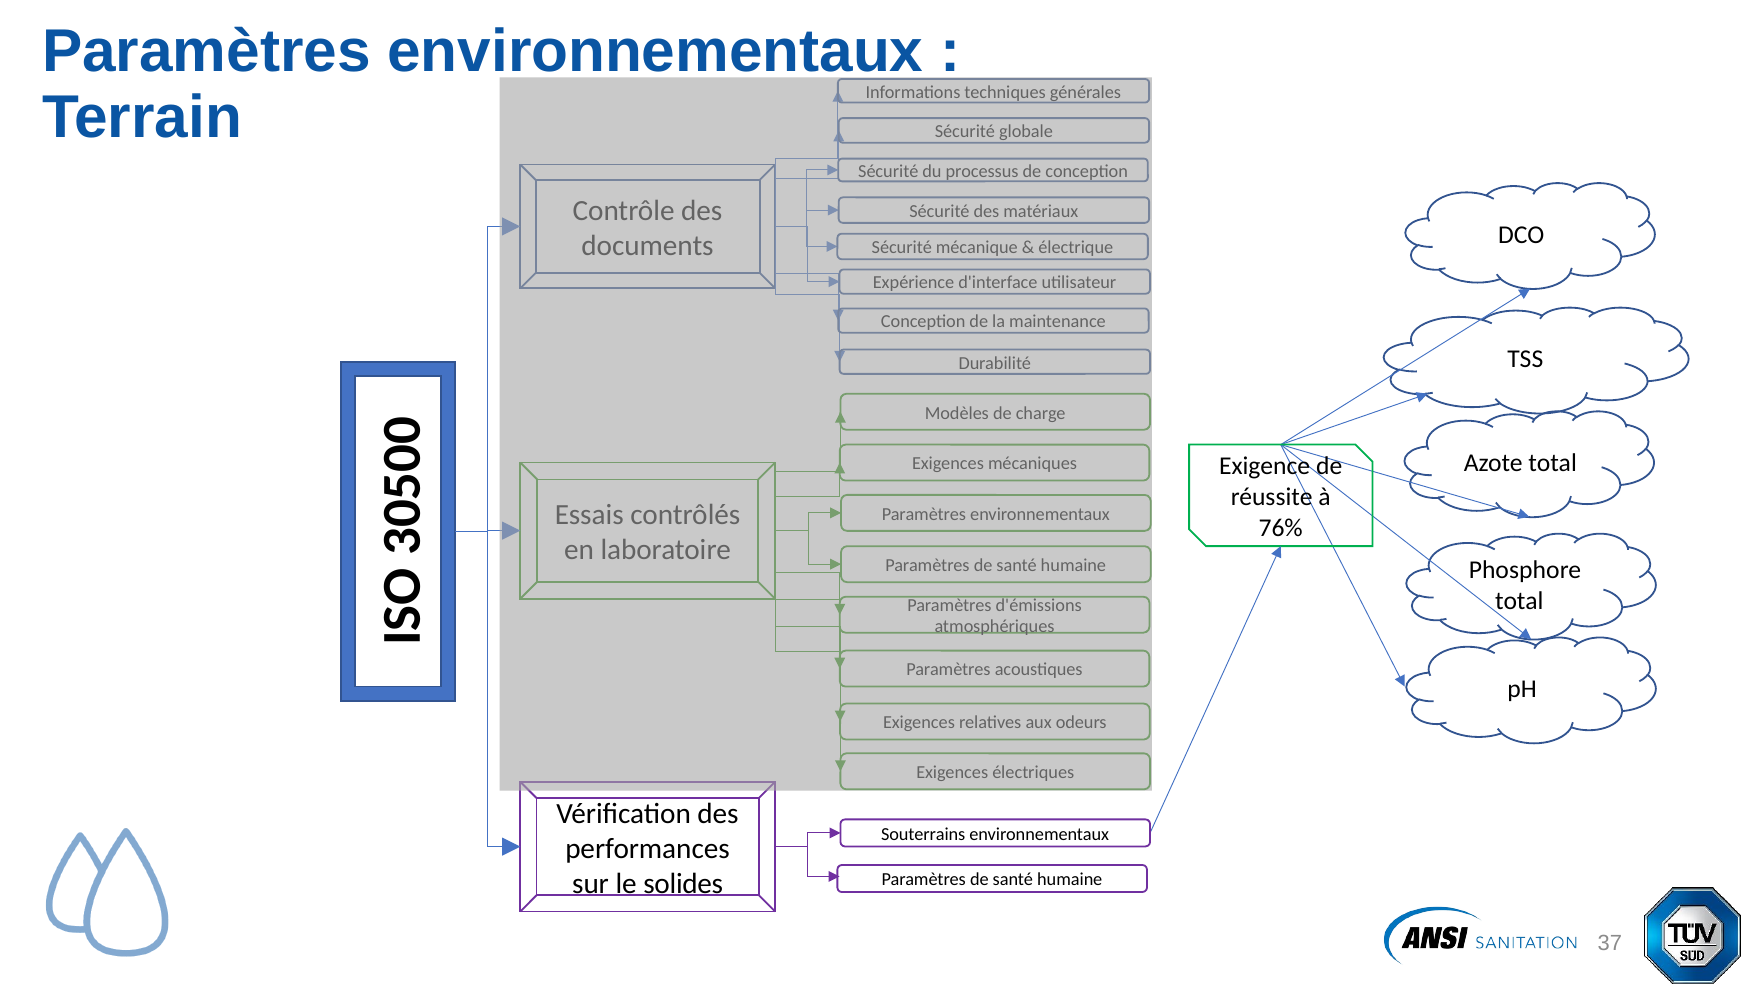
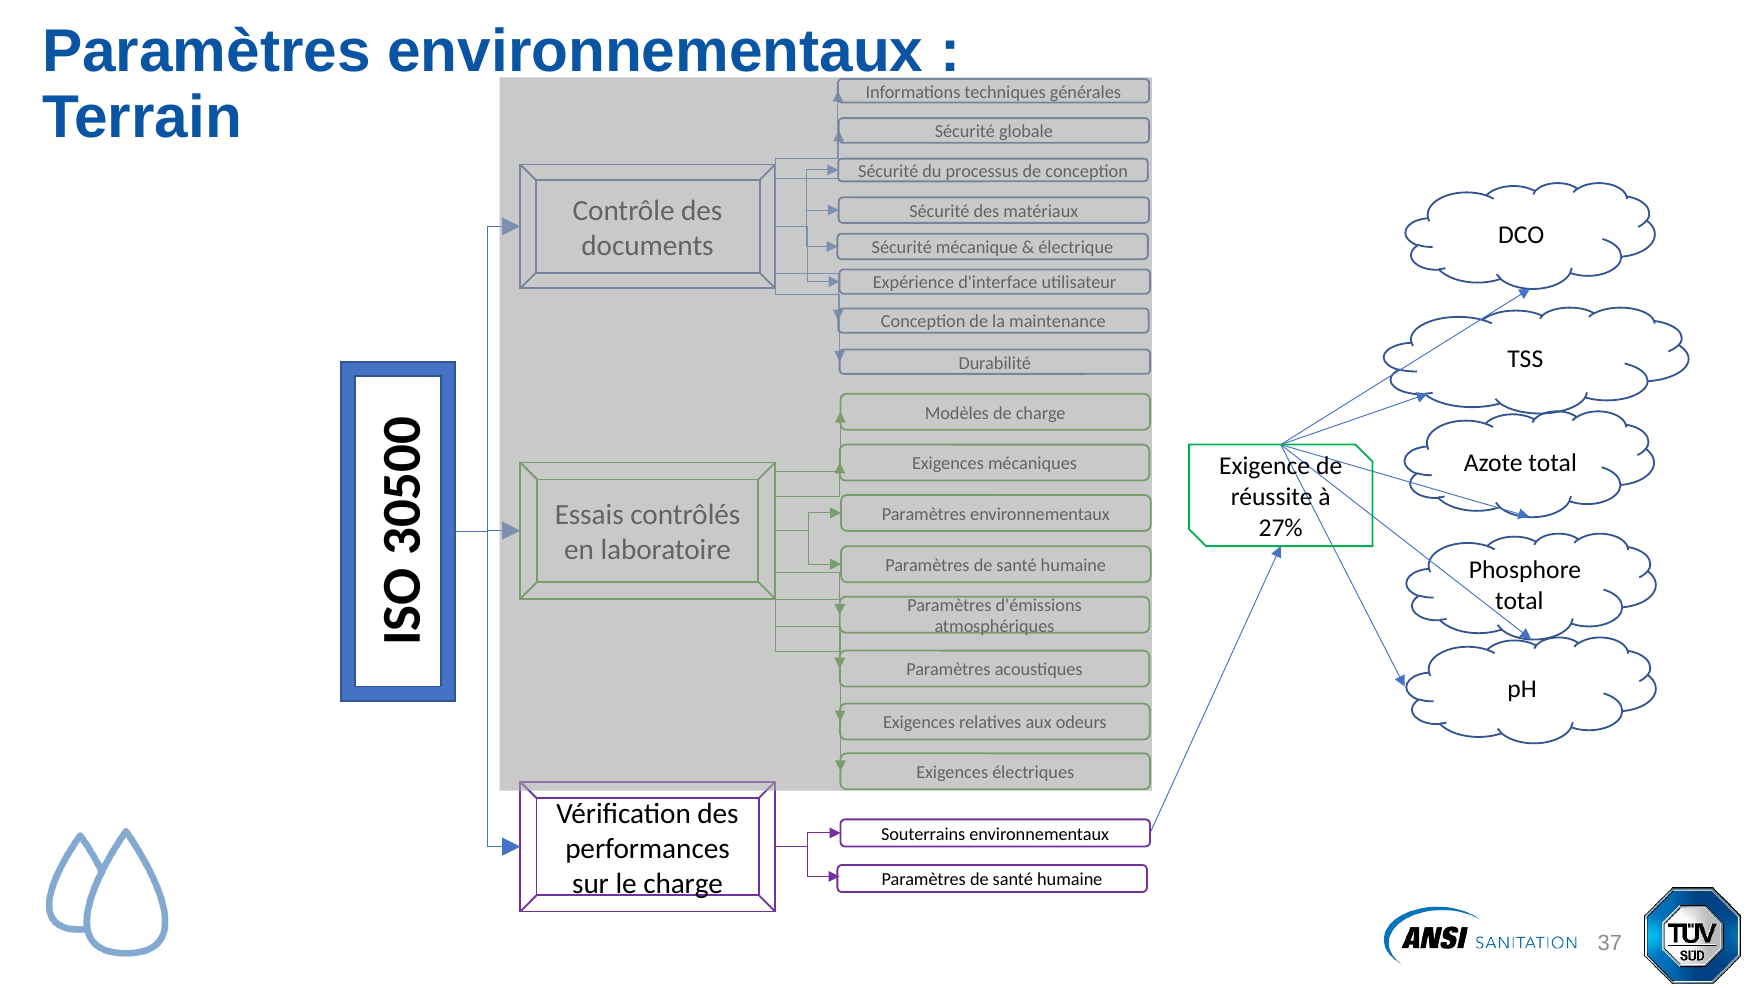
76%: 76% -> 27%
le solides: solides -> charge
